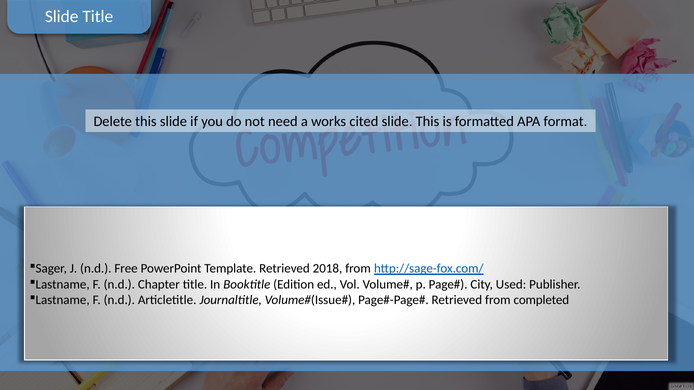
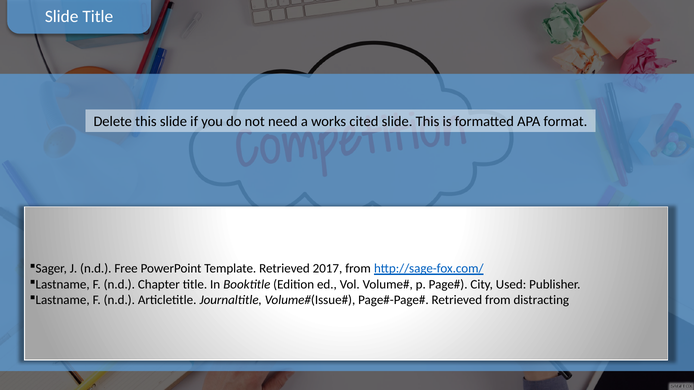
2018: 2018 -> 2017
completed: completed -> distracting
